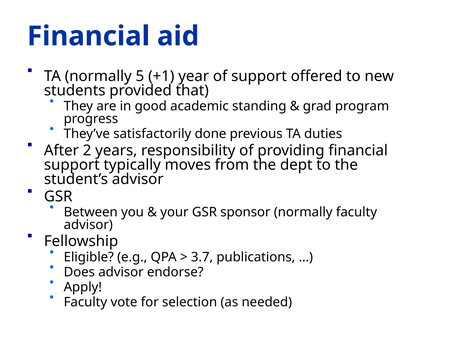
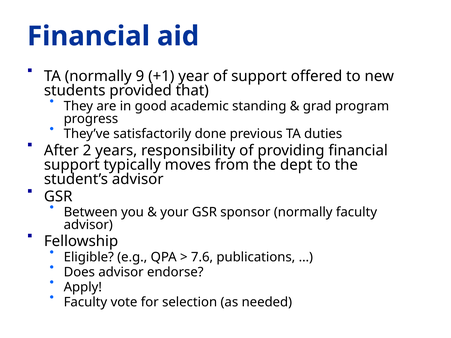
5: 5 -> 9
3.7: 3.7 -> 7.6
